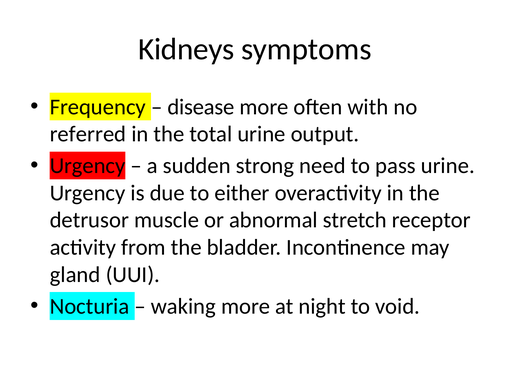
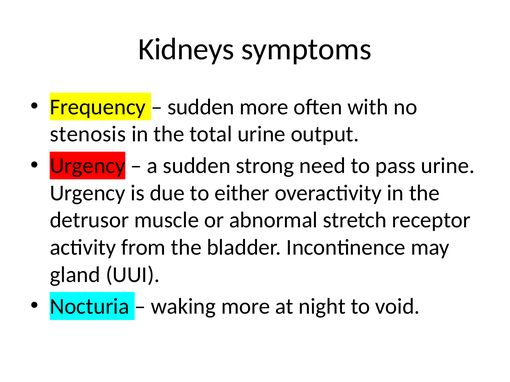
disease at (201, 107): disease -> sudden
referred: referred -> stenosis
